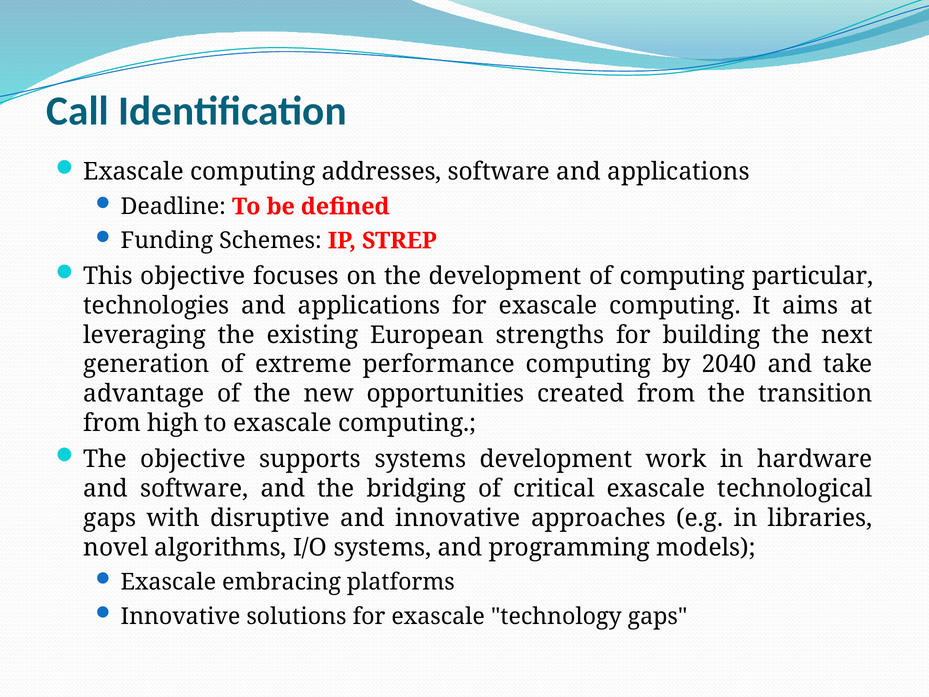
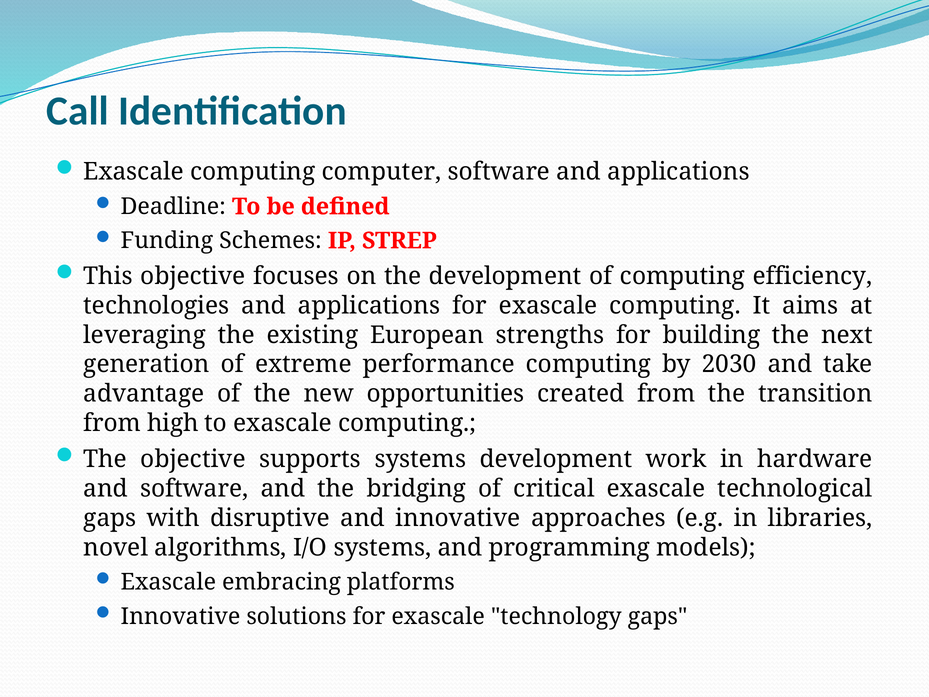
addresses: addresses -> computer
particular: particular -> efficiency
2040: 2040 -> 2030
